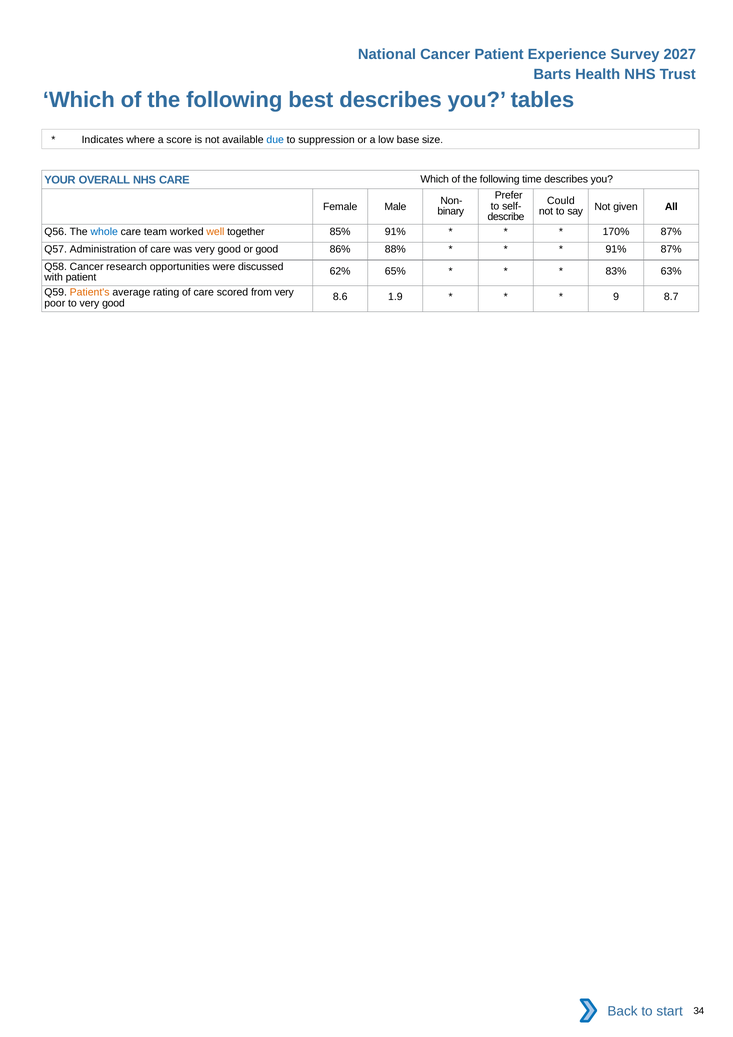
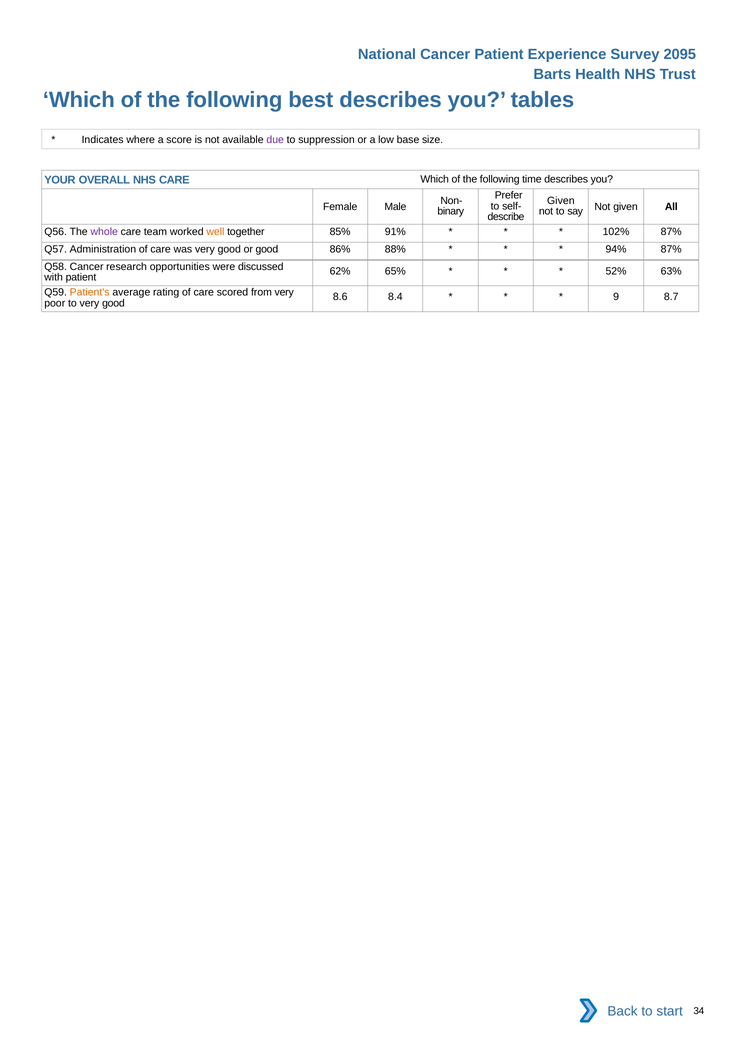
2027: 2027 -> 2095
due colour: blue -> purple
Could at (561, 201): Could -> Given
whole colour: blue -> purple
170%: 170% -> 102%
91% at (616, 250): 91% -> 94%
83%: 83% -> 52%
1.9: 1.9 -> 8.4
